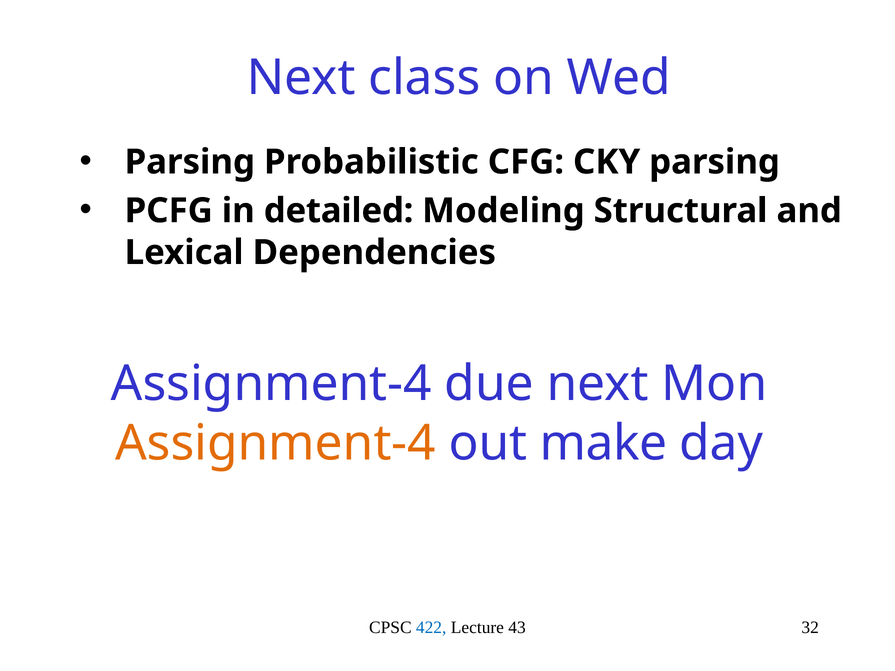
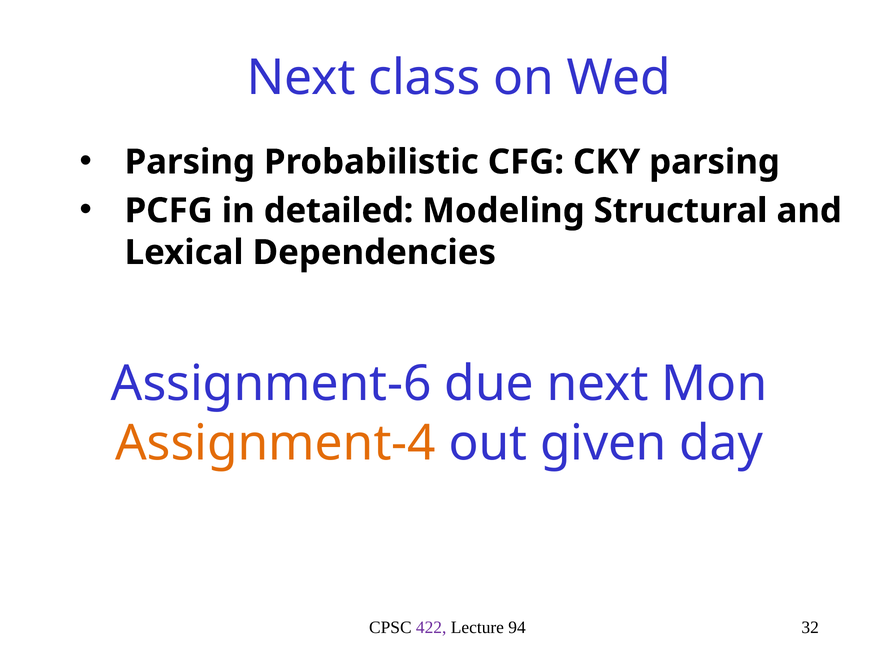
Assignment-4 at (271, 384): Assignment-4 -> Assignment-6
make: make -> given
422 colour: blue -> purple
43: 43 -> 94
